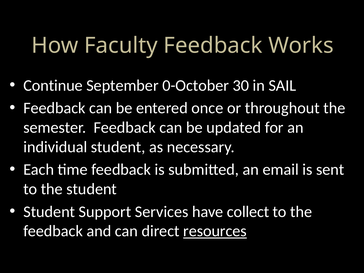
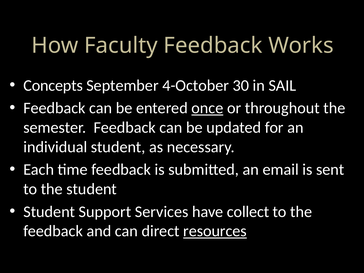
Continue: Continue -> Concepts
0-October: 0-October -> 4-October
once underline: none -> present
